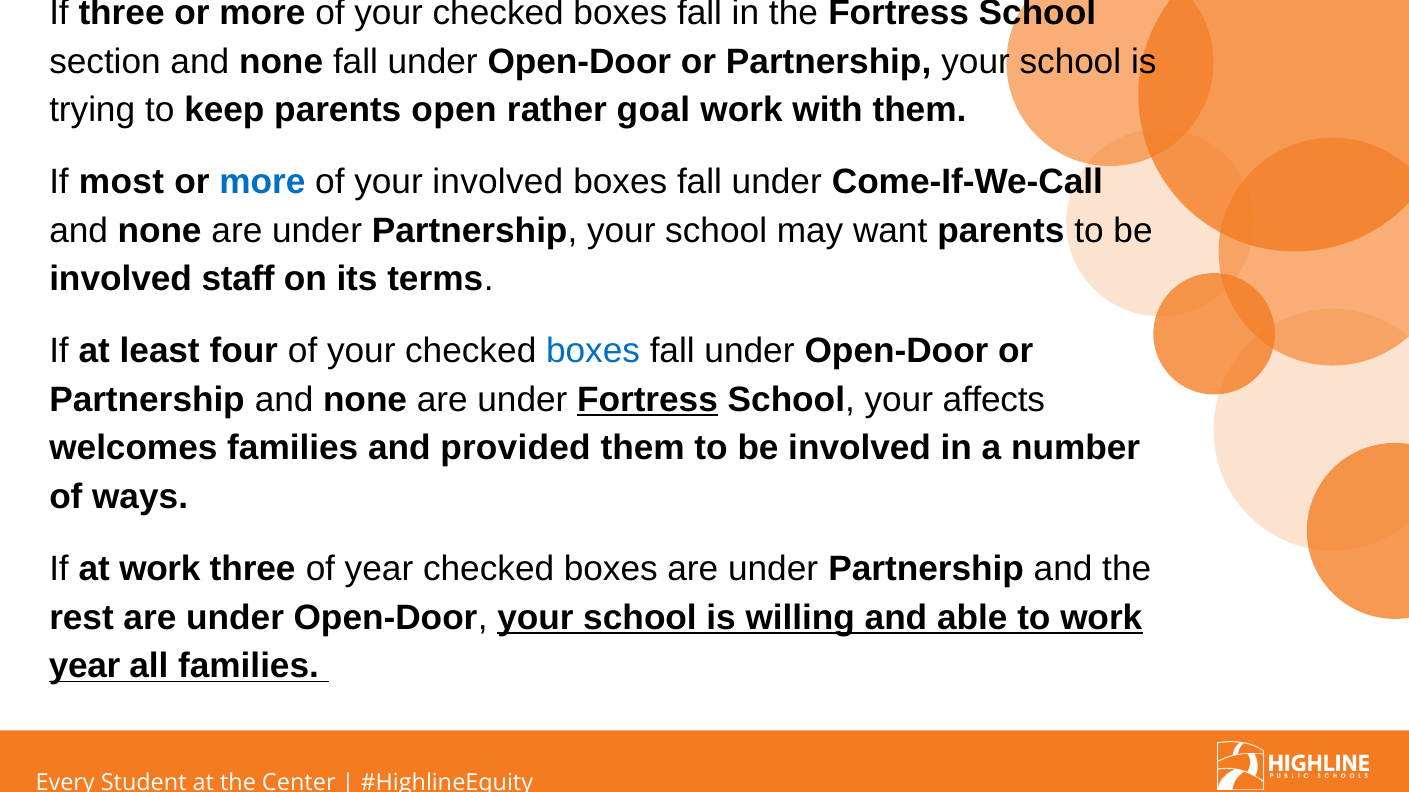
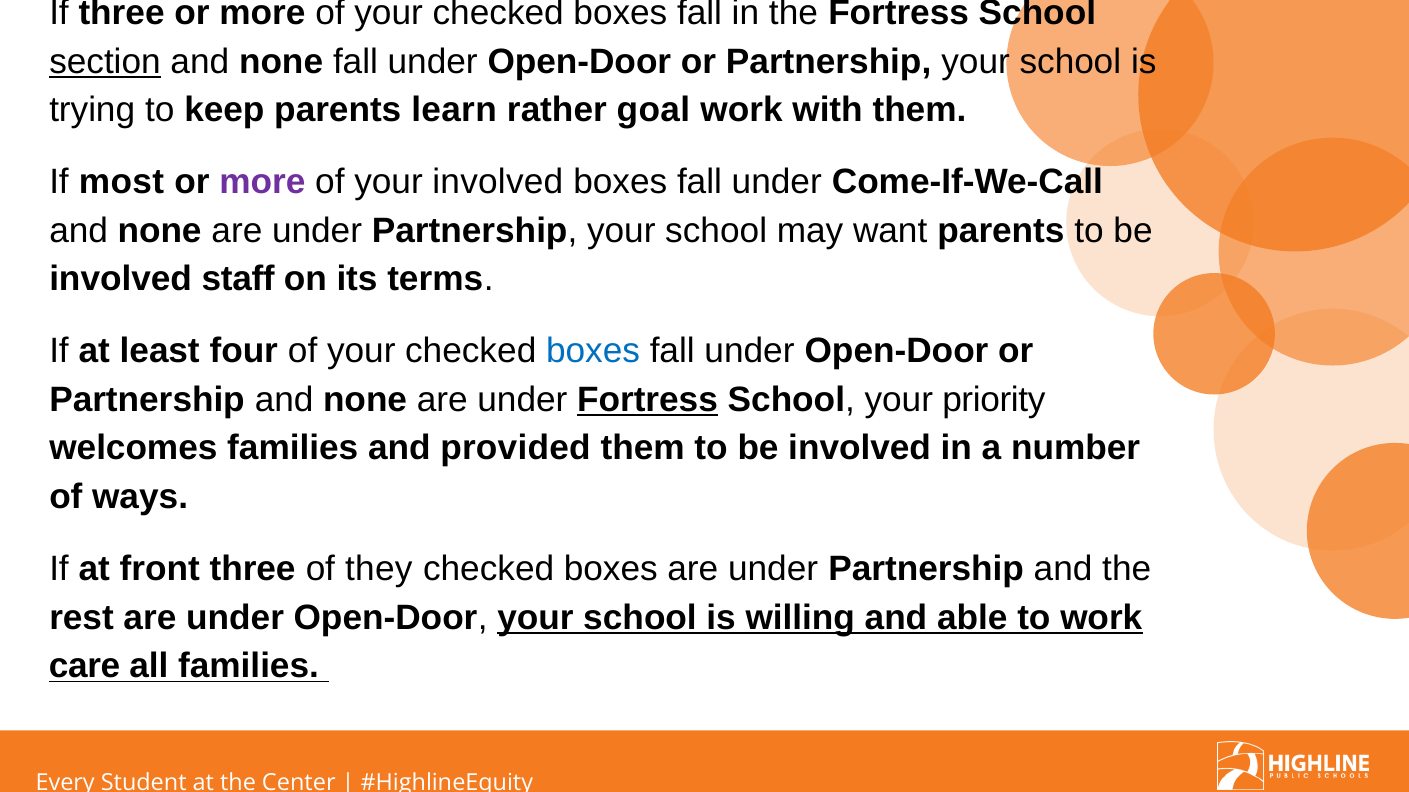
section underline: none -> present
open: open -> learn
more at (262, 182) colour: blue -> purple
affects: affects -> priority
at work: work -> front
of year: year -> they
year at (85, 666): year -> care
